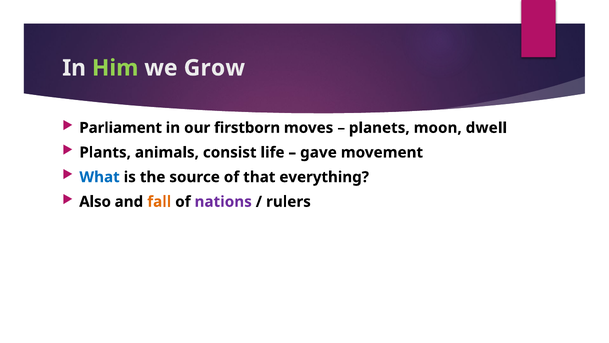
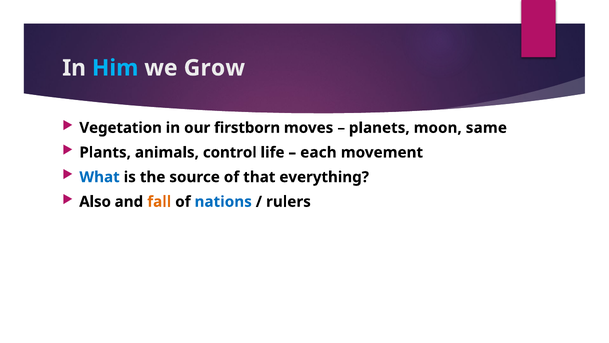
Him colour: light green -> light blue
Parliament: Parliament -> Vegetation
dwell: dwell -> same
consist: consist -> control
gave: gave -> each
nations colour: purple -> blue
